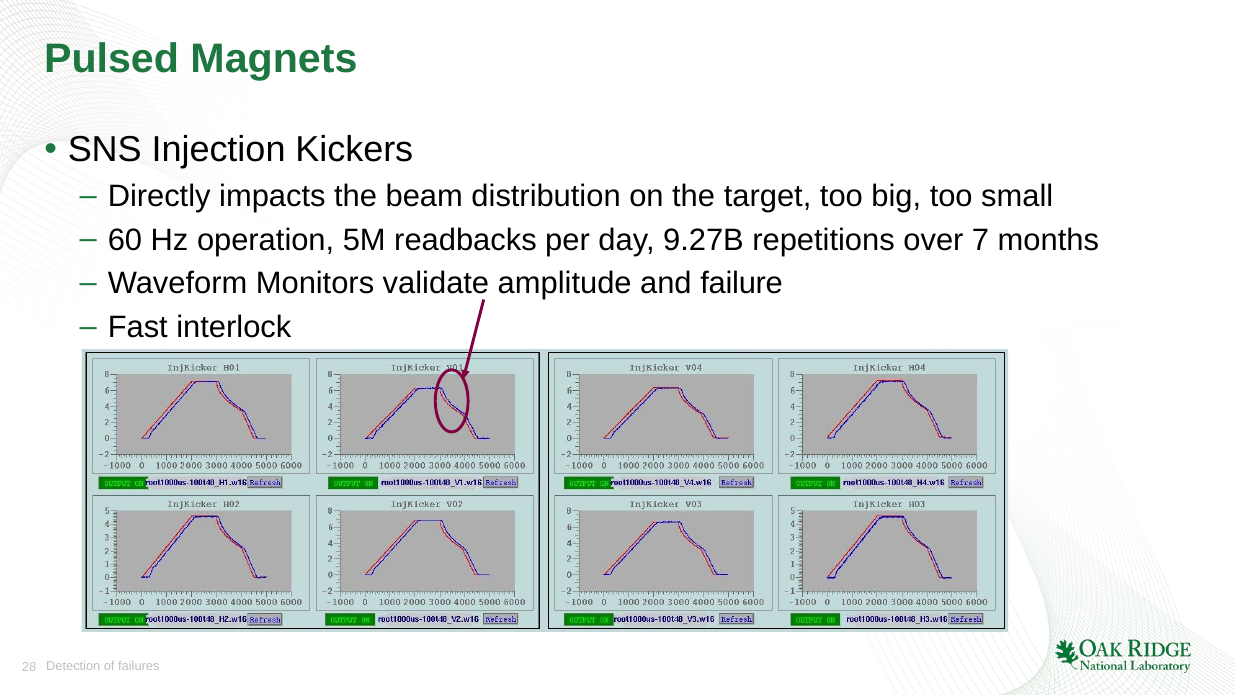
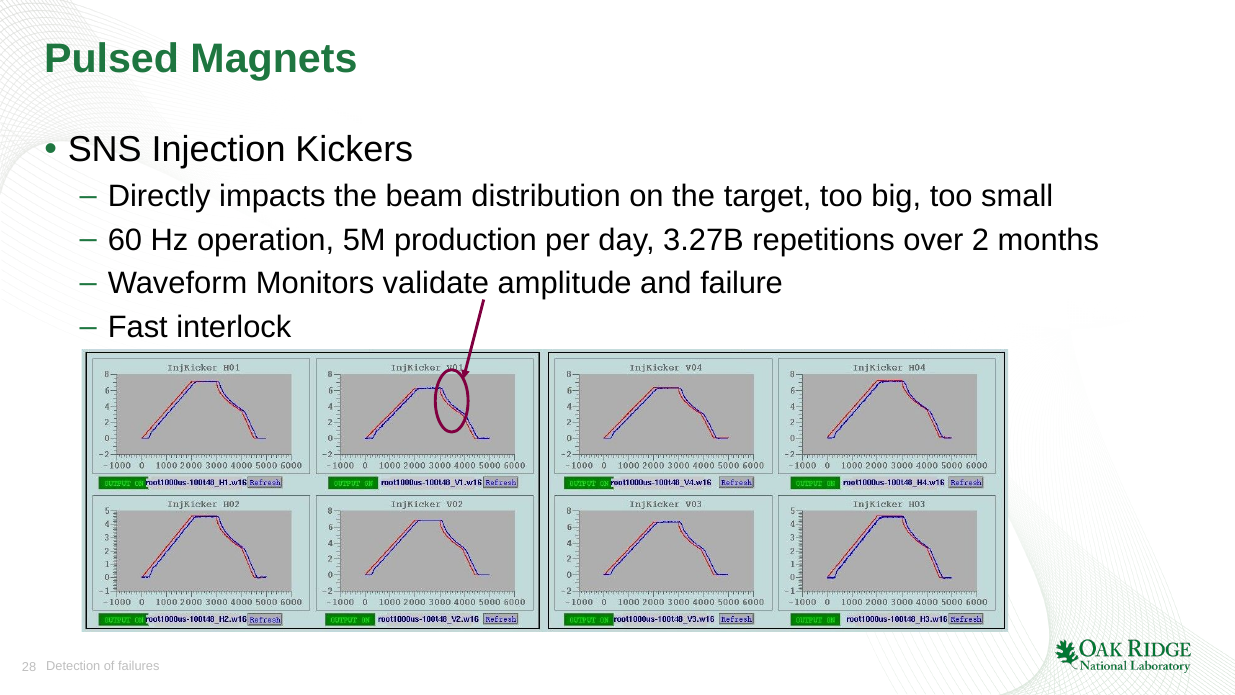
readbacks: readbacks -> production
9.27B: 9.27B -> 3.27B
7: 7 -> 2
